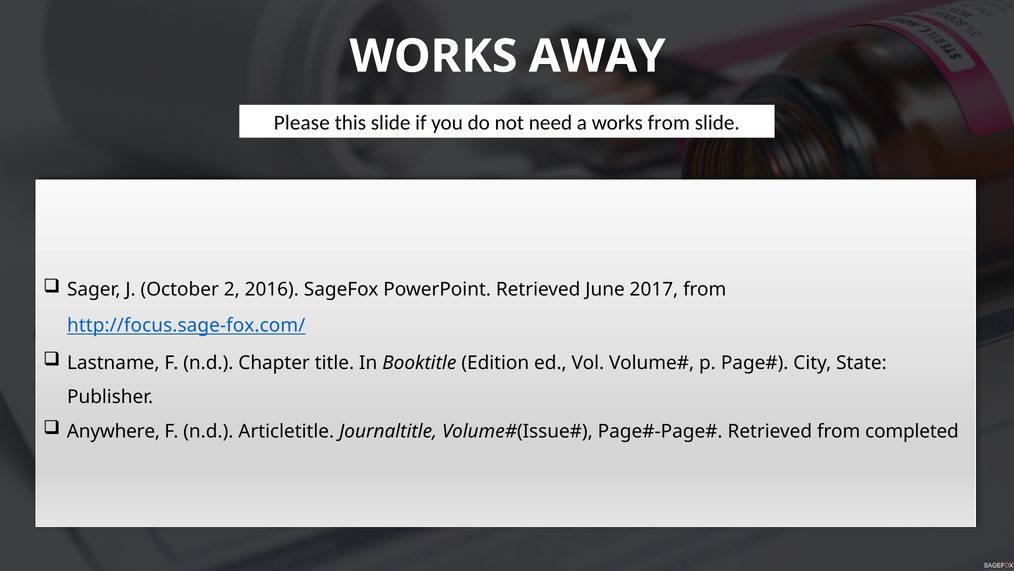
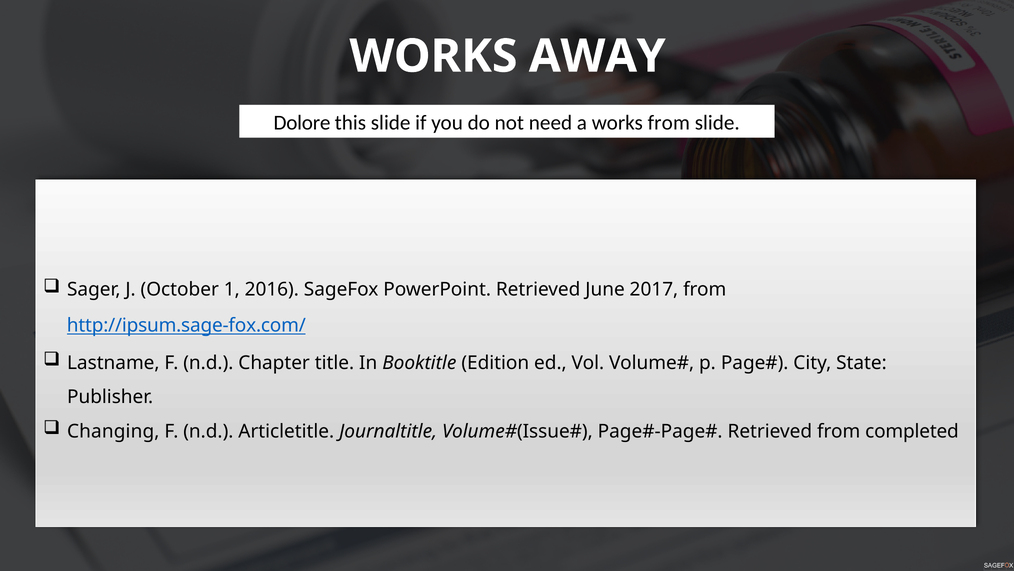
Please: Please -> Dolore
2: 2 -> 1
http://focus.sage-fox.com/: http://focus.sage-fox.com/ -> http://ipsum.sage-fox.com/
Anywhere: Anywhere -> Changing
